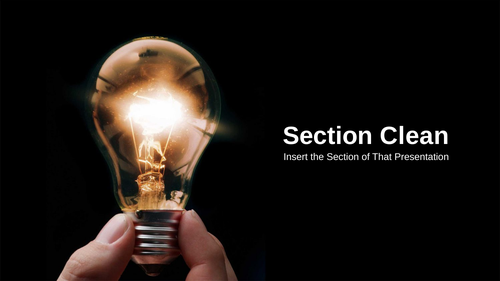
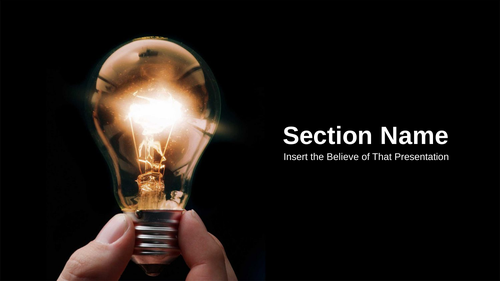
Clean: Clean -> Name
the Section: Section -> Believe
